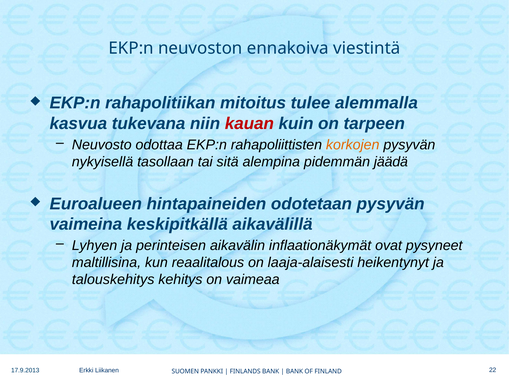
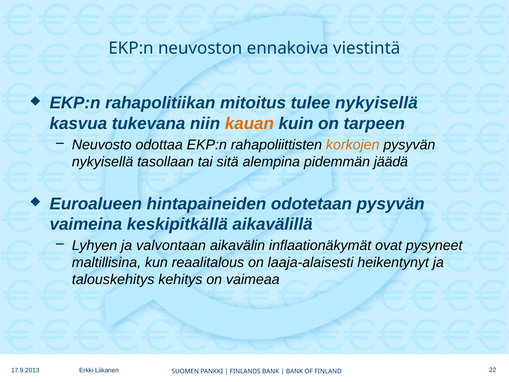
tulee alemmalla: alemmalla -> nykyisellä
kauan colour: red -> orange
perinteisen: perinteisen -> valvontaan
